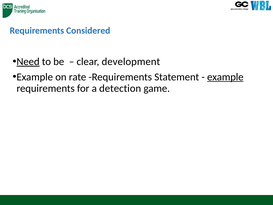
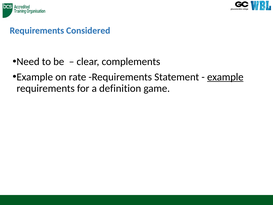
Need underline: present -> none
development: development -> complements
detection: detection -> definition
